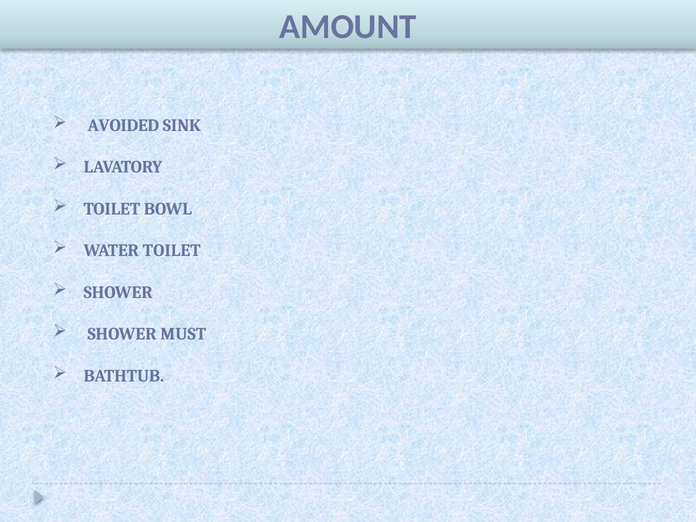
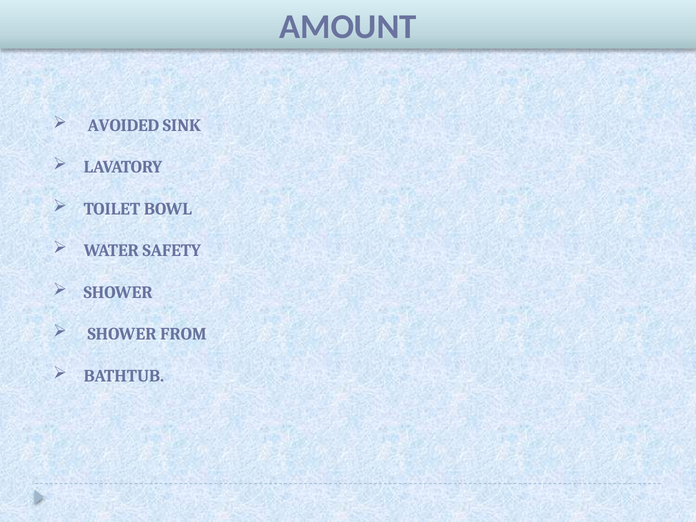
WATER TOILET: TOILET -> SAFETY
MUST: MUST -> FROM
